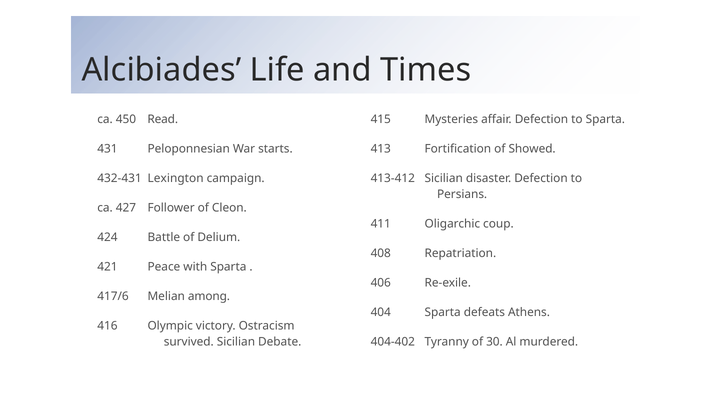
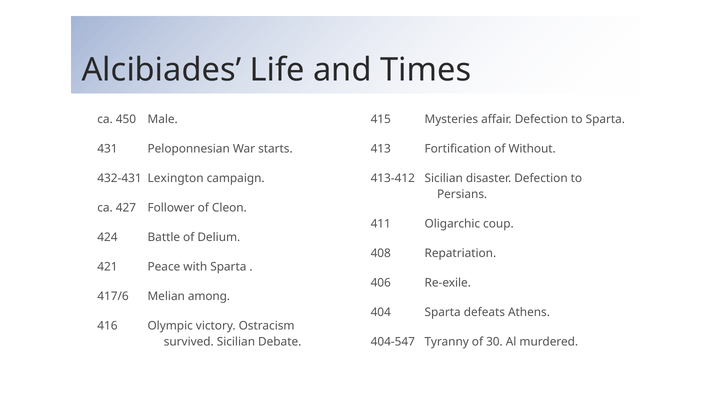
Read: Read -> Male
Showed: Showed -> Without
404-402: 404-402 -> 404-547
